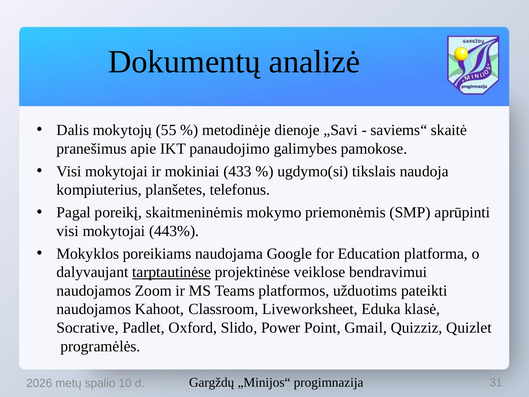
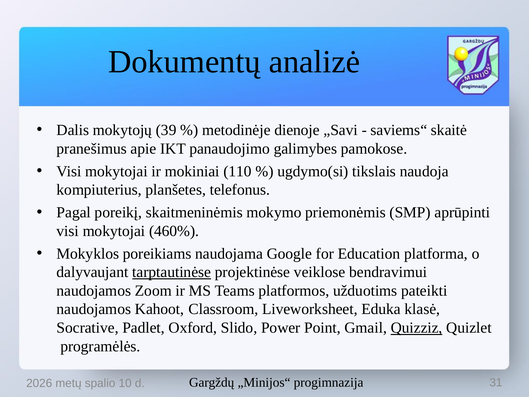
55: 55 -> 39
433: 433 -> 110
443%: 443% -> 460%
Quizziz underline: none -> present
